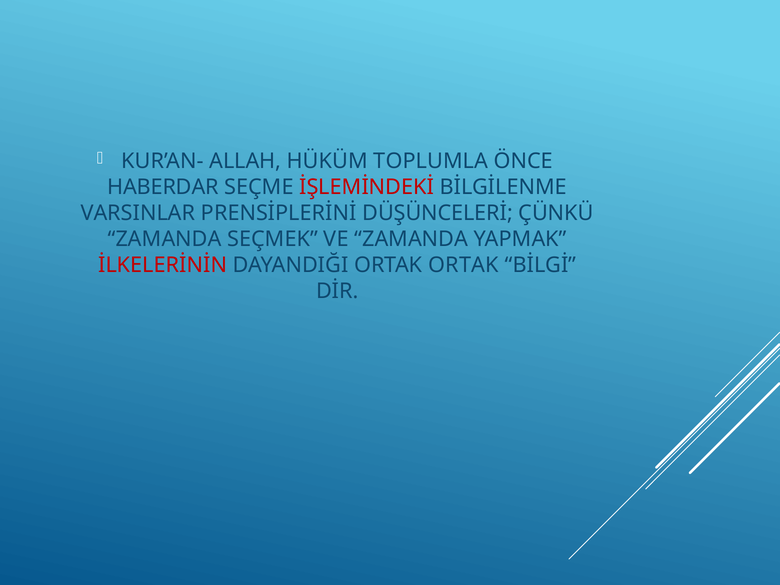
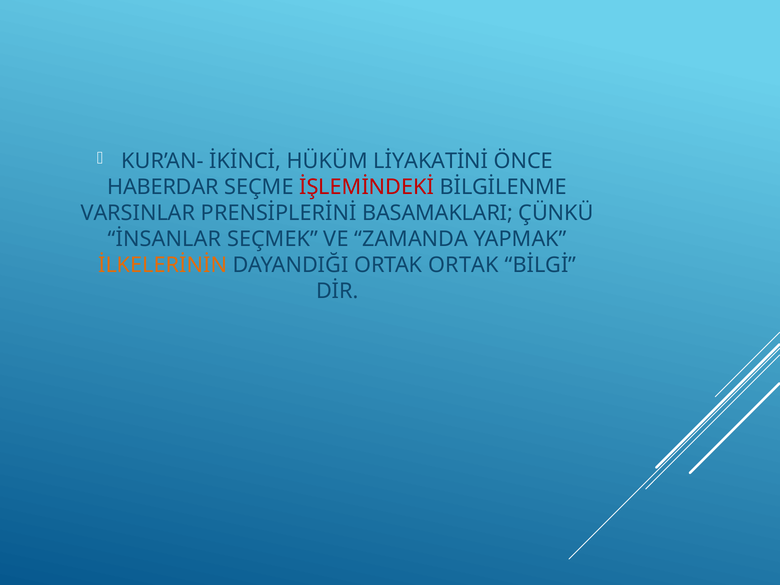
ALLAH: ALLAH -> İKİNCİ
TOPLUMLA: TOPLUMLA -> LİYAKATİNİ
DÜŞÜNCELERİ: DÜŞÜNCELERİ -> BASAMAKLARI
ZAMANDA at (165, 239): ZAMANDA -> İNSANLAR
İLKELERİNİN colour: red -> orange
